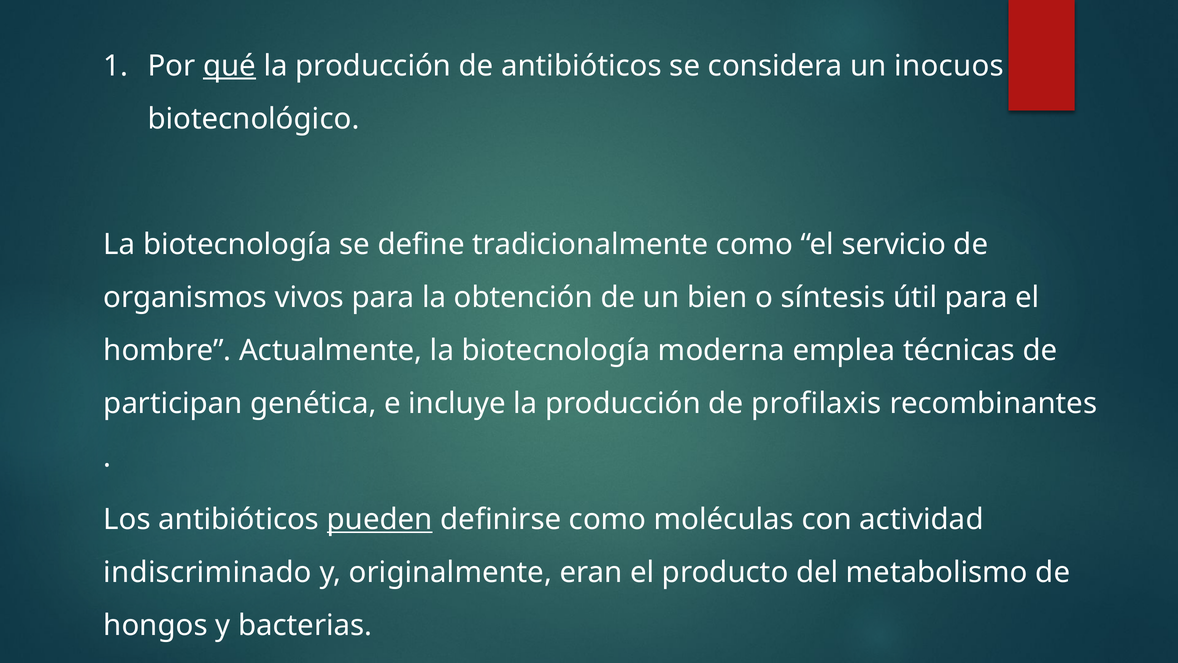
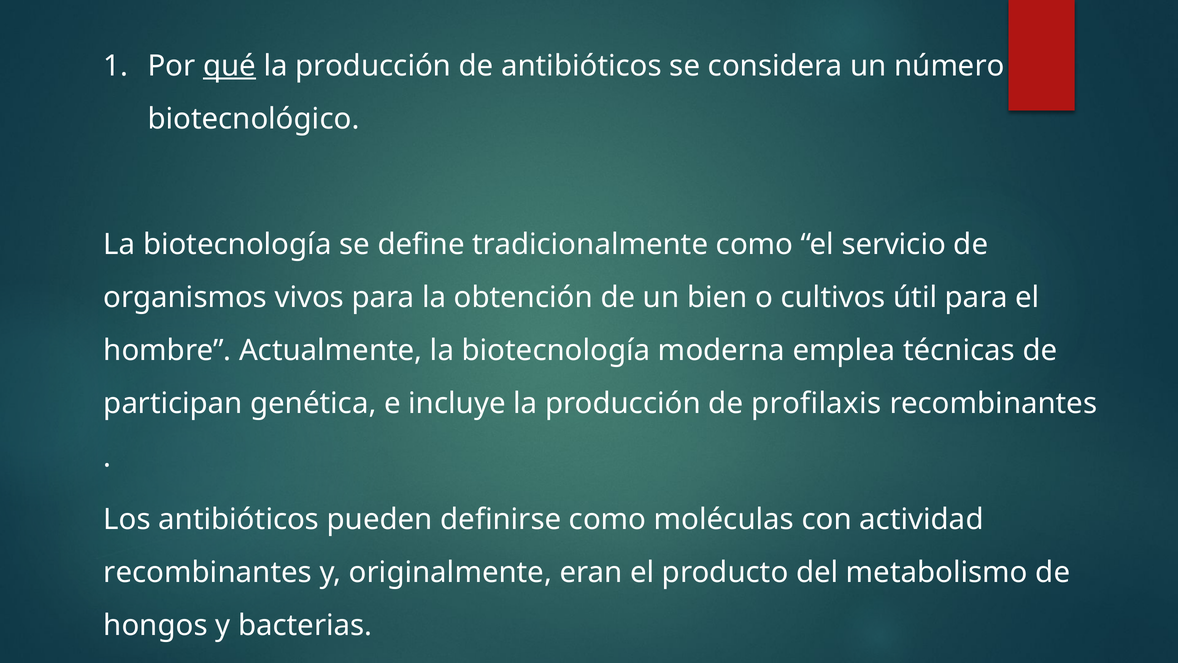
inocuos: inocuos -> número
síntesis: síntesis -> cultivos
pueden underline: present -> none
indiscriminado at (208, 572): indiscriminado -> recombinantes
